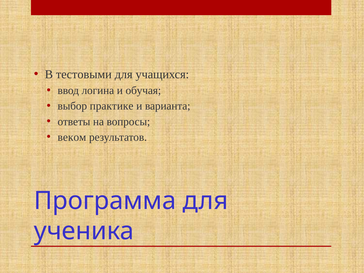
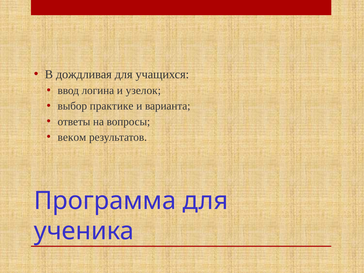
тестовыми: тестовыми -> дождливая
обучая: обучая -> узелок
